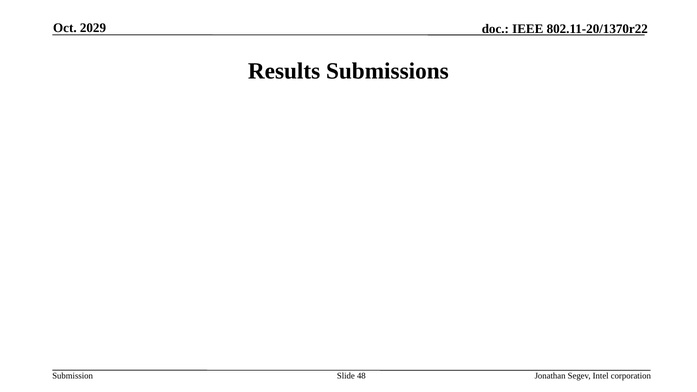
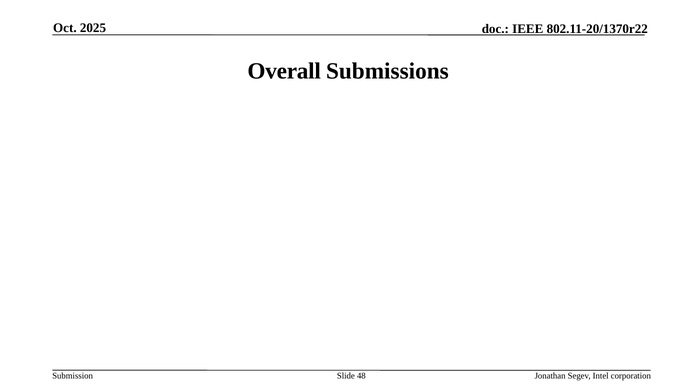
2029: 2029 -> 2025
Results: Results -> Overall
